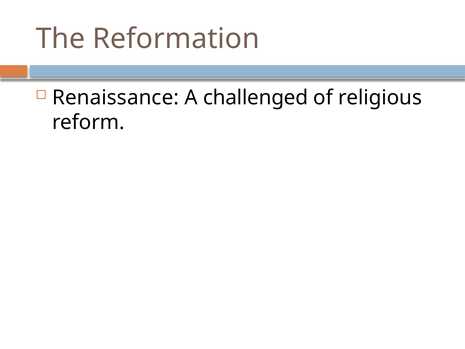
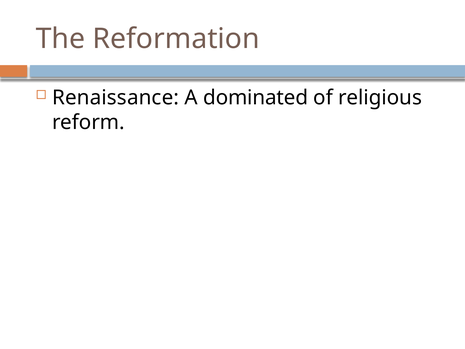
challenged: challenged -> dominated
